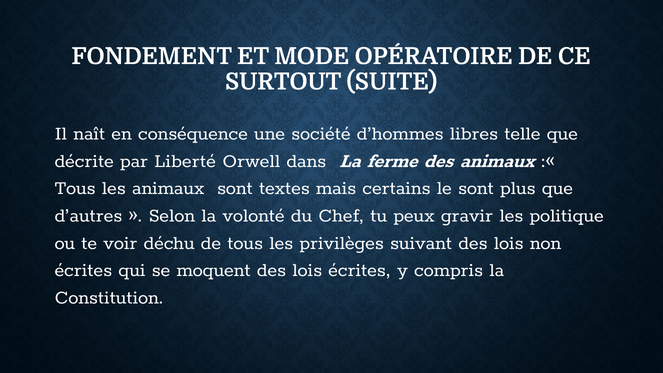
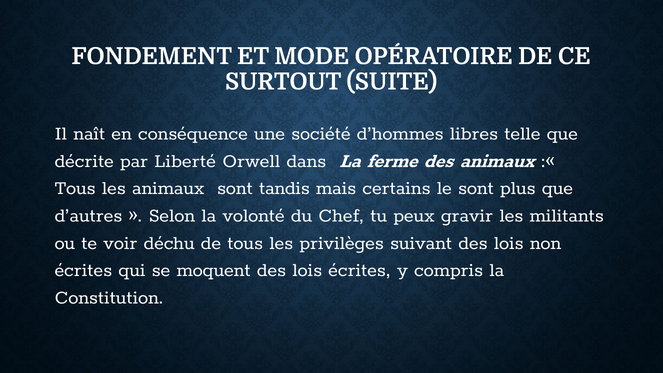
textes: textes -> tandis
politique: politique -> militants
